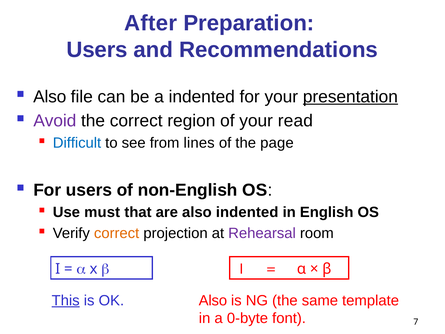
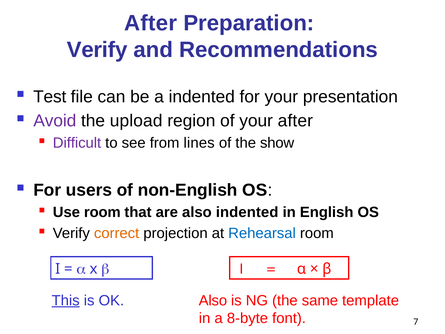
Users at (97, 50): Users -> Verify
Also at (50, 97): Also -> Test
presentation underline: present -> none
the correct: correct -> upload
your read: read -> after
Difficult colour: blue -> purple
page: page -> show
Use must: must -> room
Rehearsal colour: purple -> blue
0-byte: 0-byte -> 8-byte
